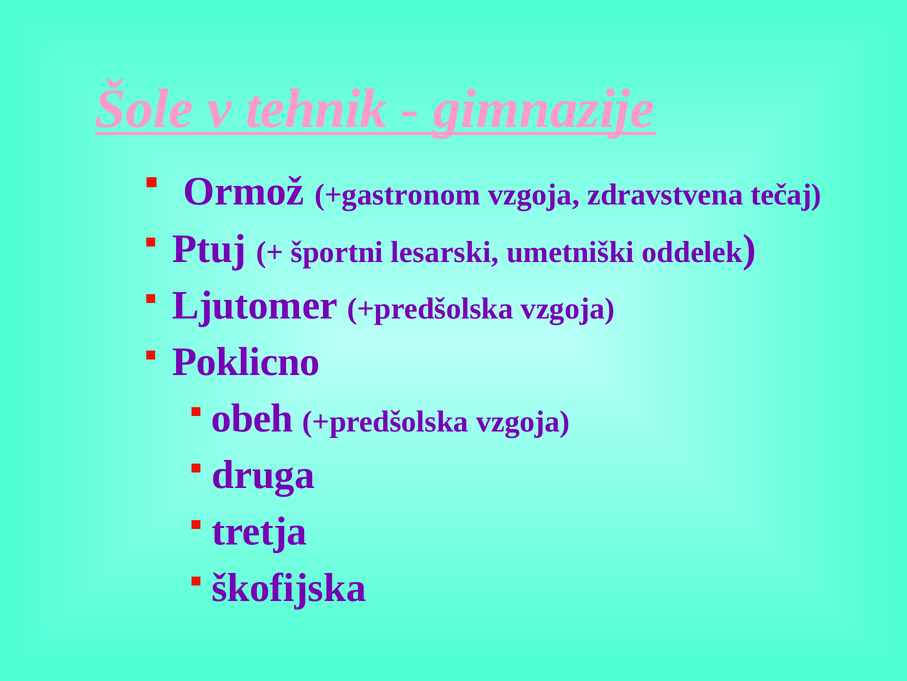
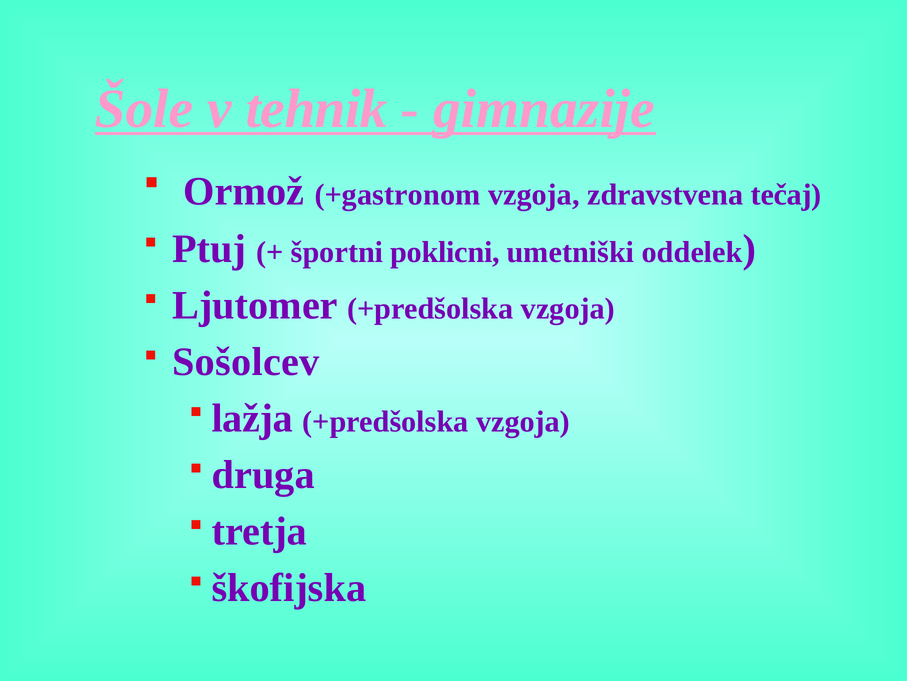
lesarski: lesarski -> poklicni
Poklicno: Poklicno -> Sošolcev
obeh: obeh -> lažja
